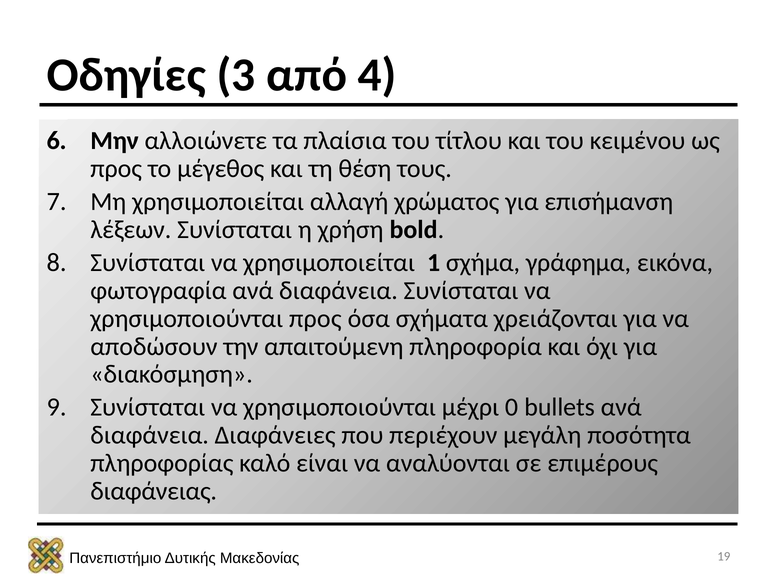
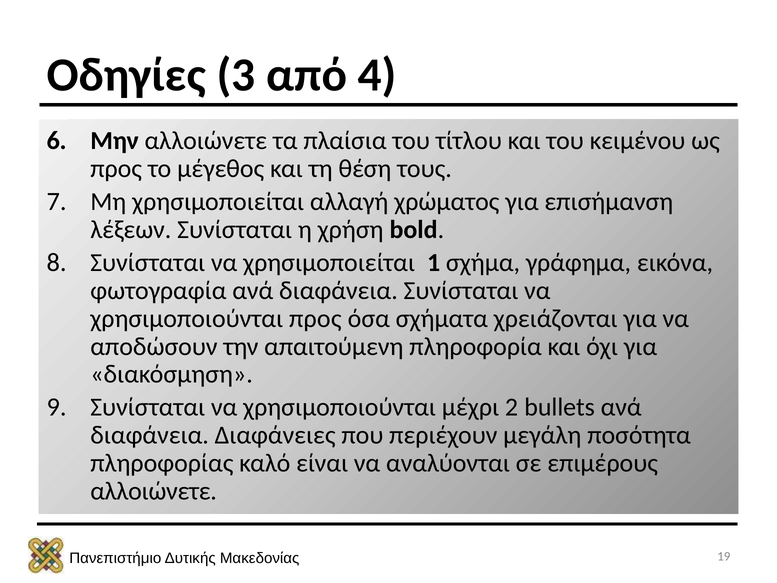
0: 0 -> 2
διαφάνειας at (154, 491): διαφάνειας -> αλλοιώνετε
